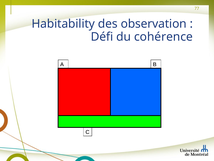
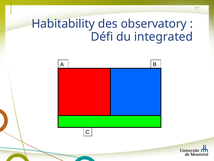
observation: observation -> observatory
cohérence: cohérence -> integrated
